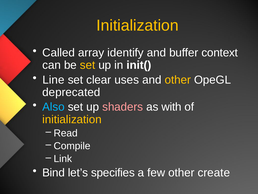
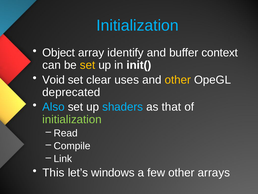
Initialization at (138, 25) colour: yellow -> light blue
Called: Called -> Object
Line: Line -> Void
shaders colour: pink -> light blue
with: with -> that
initialization at (72, 119) colour: yellow -> light green
Bind: Bind -> This
specifies: specifies -> windows
create: create -> arrays
